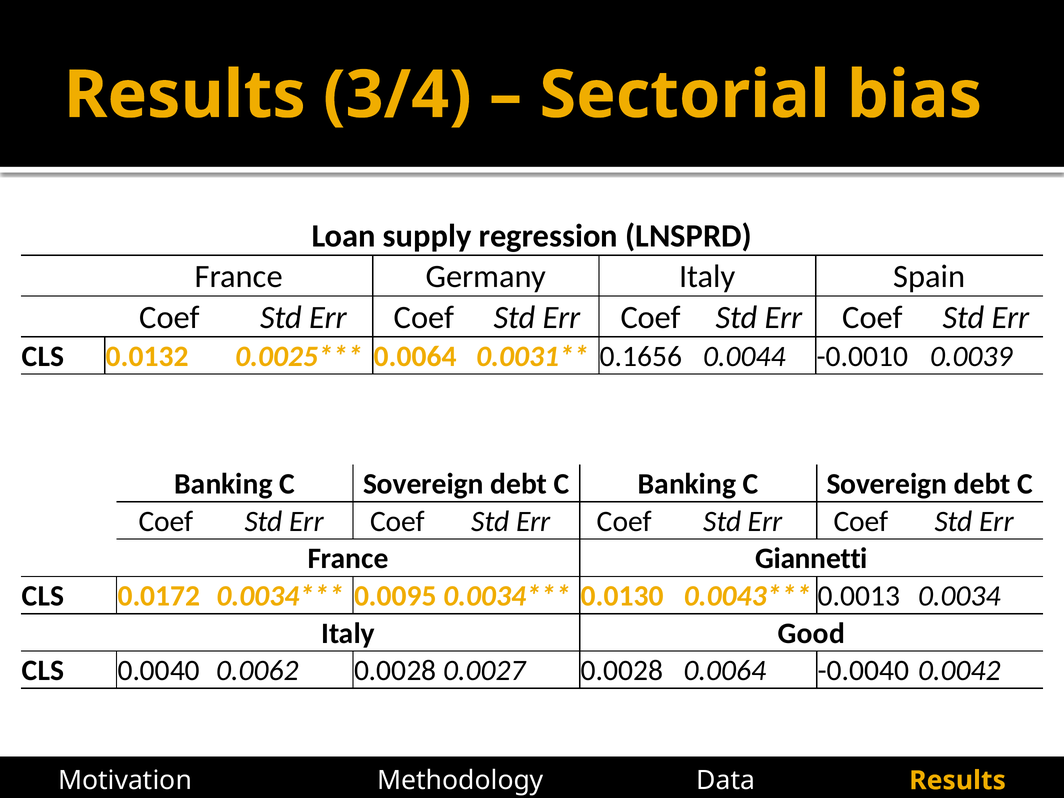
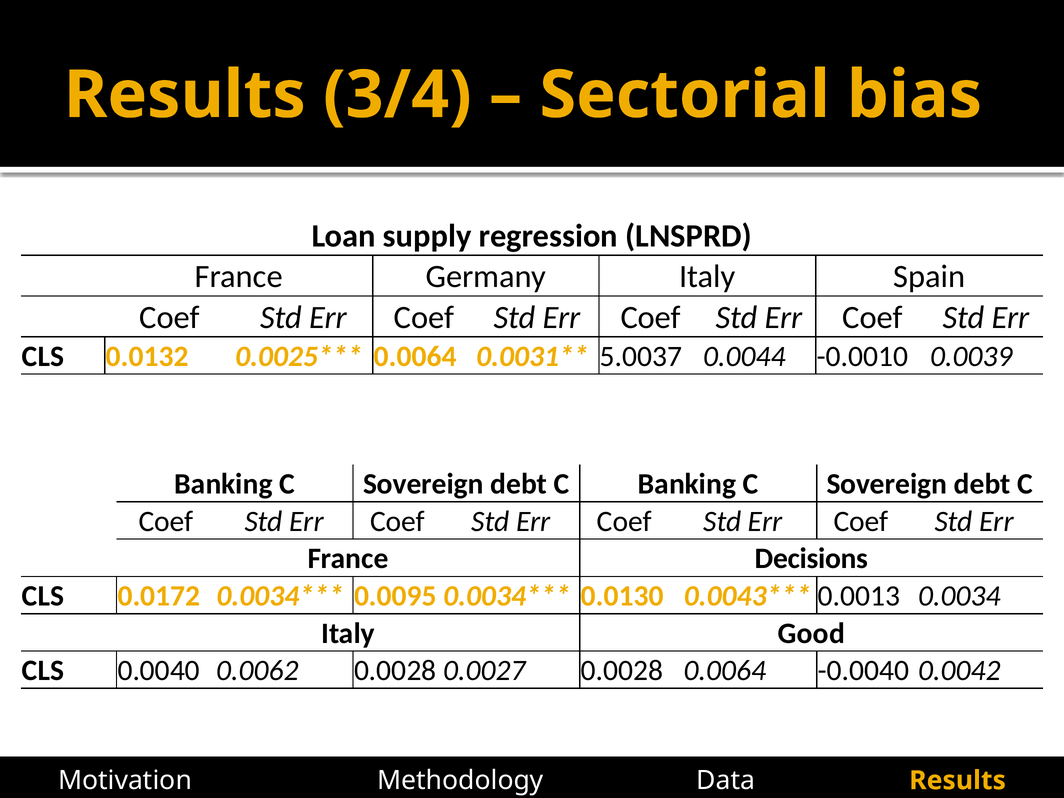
0.1656: 0.1656 -> 5.0037
Giannetti: Giannetti -> Decisions
